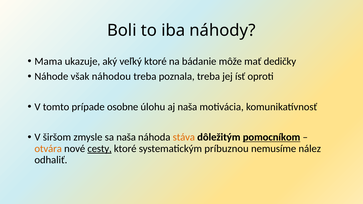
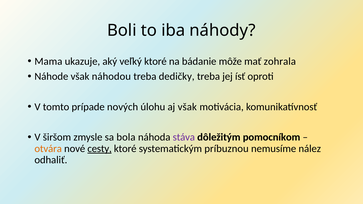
dedičky: dedičky -> zohrala
poznala: poznala -> dedičky
osobne: osobne -> nových
aj naša: naša -> však
sa naša: naša -> bola
stáva colour: orange -> purple
pomocníkom underline: present -> none
